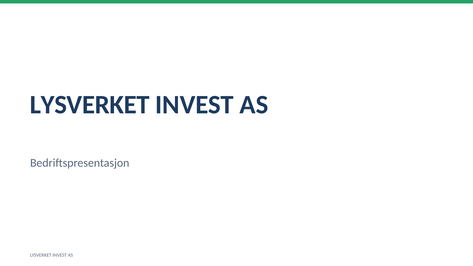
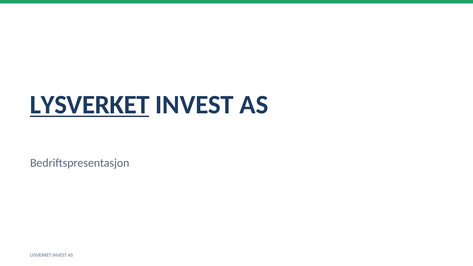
LYSVERKET at (90, 105) underline: none -> present
